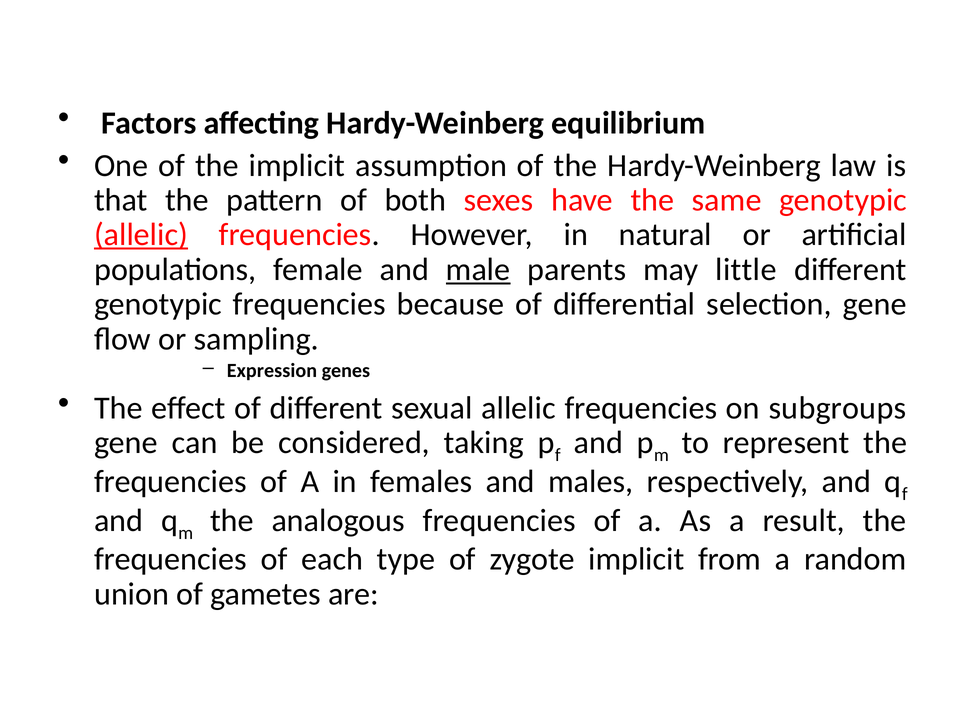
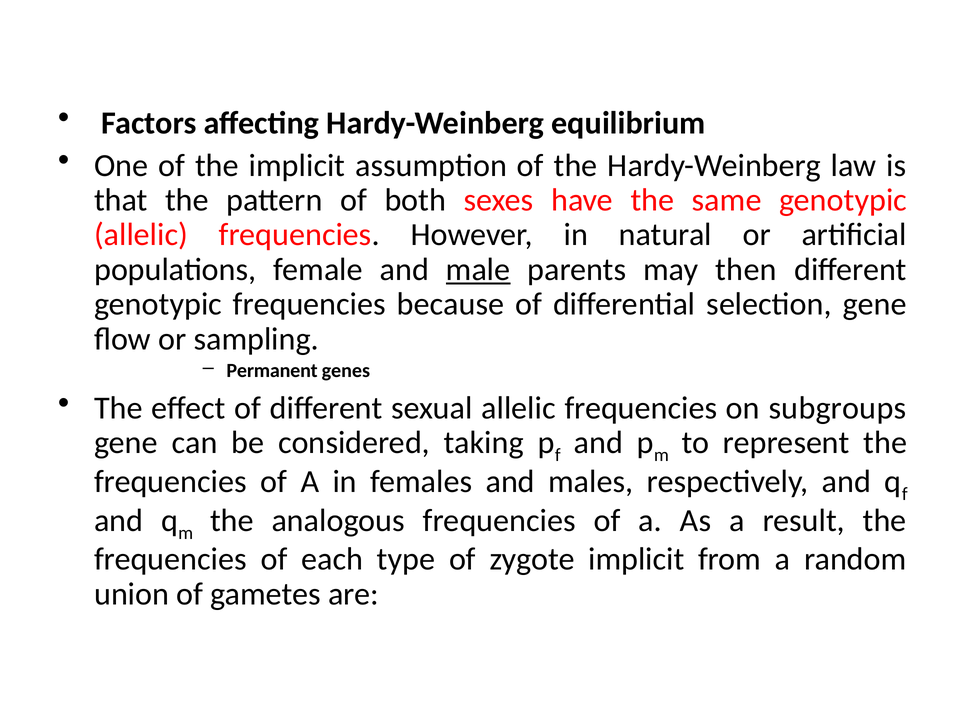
allelic at (141, 235) underline: present -> none
little: little -> then
Expression: Expression -> Permanent
